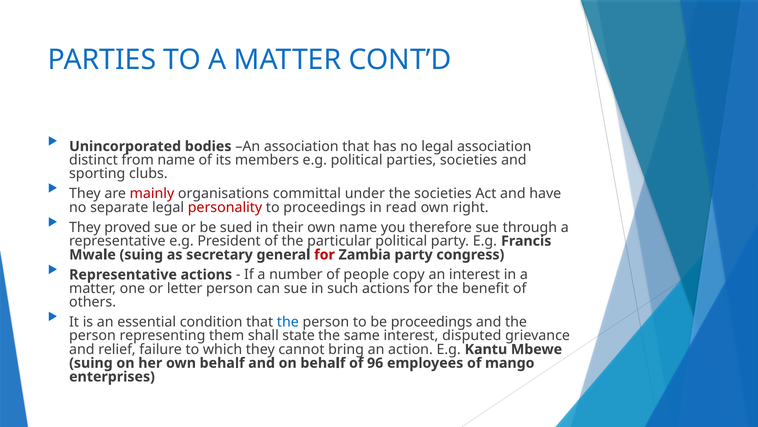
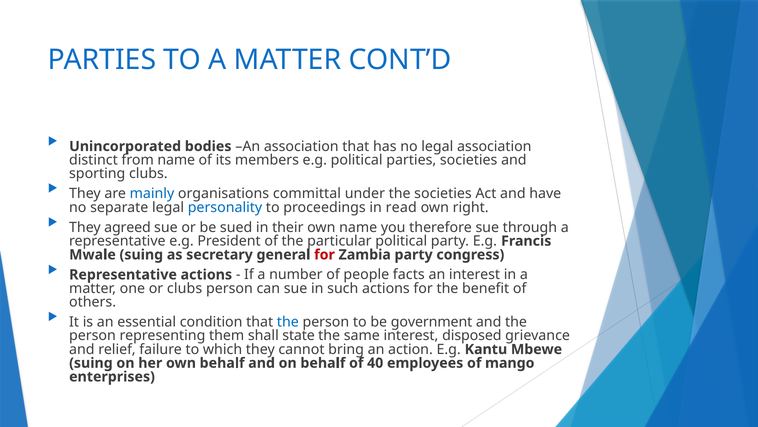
mainly colour: red -> blue
personality colour: red -> blue
proved: proved -> agreed
copy: copy -> facts
or letter: letter -> clubs
be proceedings: proceedings -> government
disputed: disputed -> disposed
96: 96 -> 40
